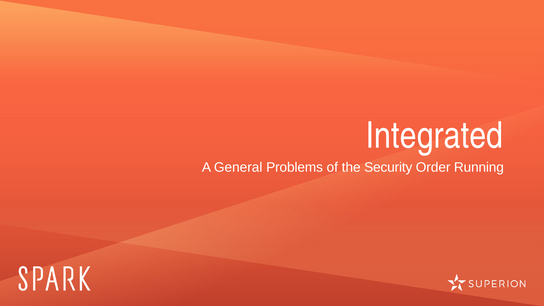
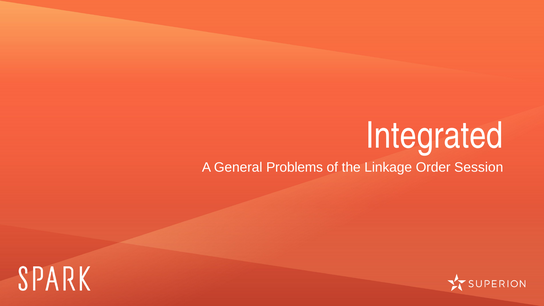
Security: Security -> Linkage
Running: Running -> Session
